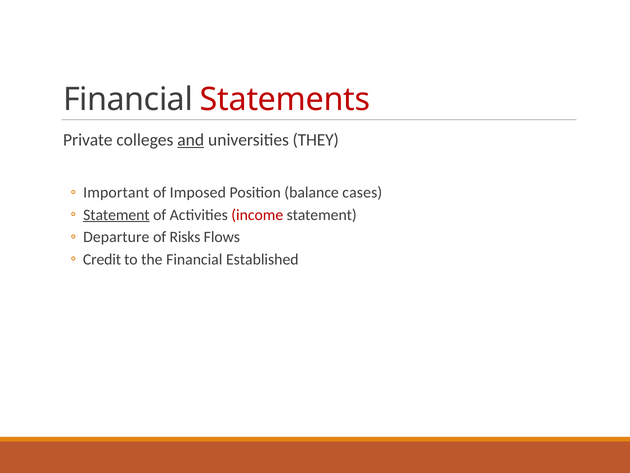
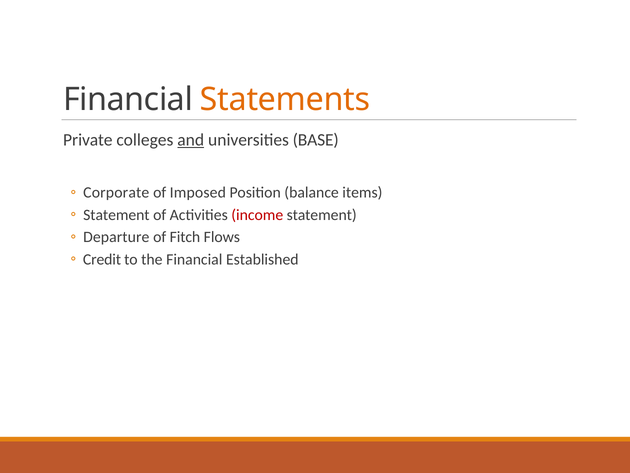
Statements colour: red -> orange
THEY: THEY -> BASE
Important: Important -> Corporate
cases: cases -> items
Statement at (116, 215) underline: present -> none
Risks: Risks -> Fitch
